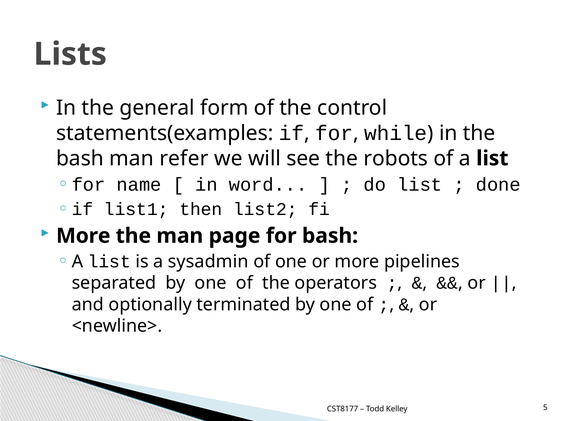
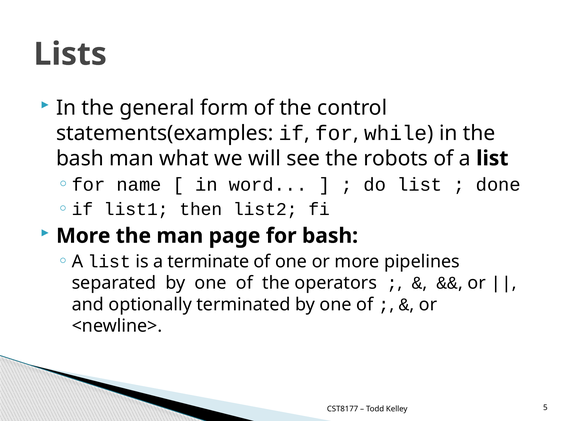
refer: refer -> what
sysadmin: sysadmin -> terminate
